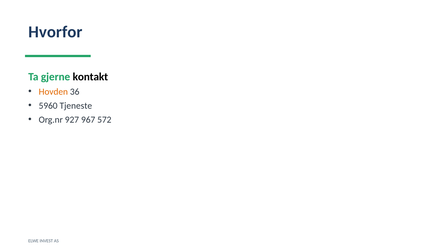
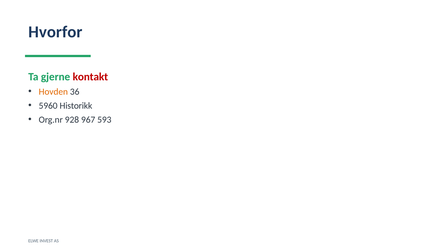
kontakt colour: black -> red
Tjeneste: Tjeneste -> Historikk
927: 927 -> 928
572: 572 -> 593
